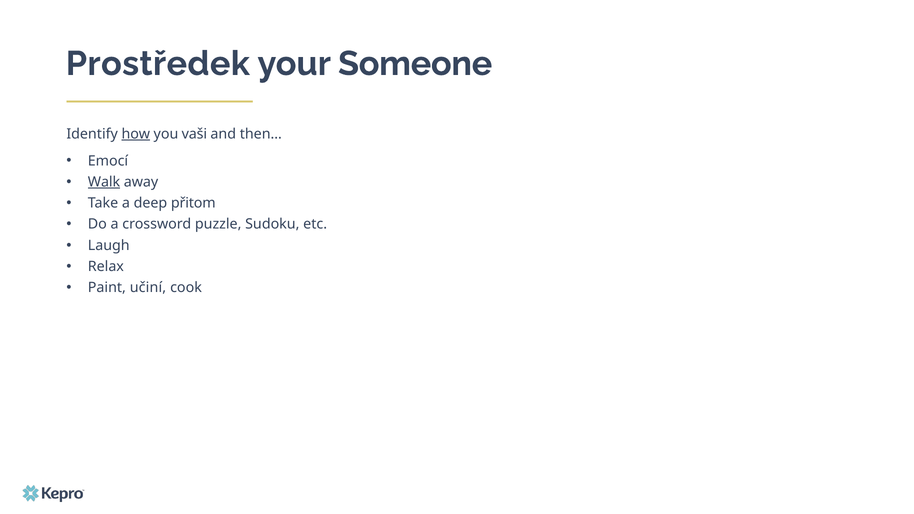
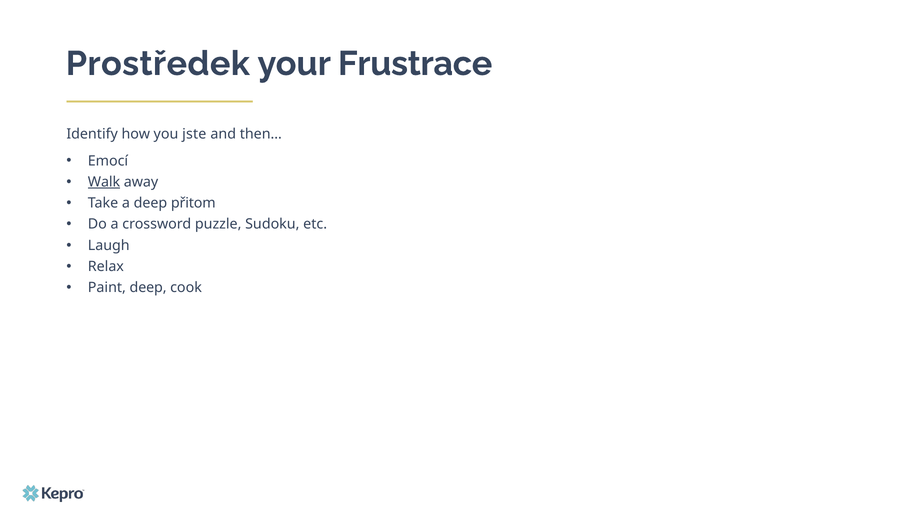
Someone: Someone -> Frustrace
how underline: present -> none
vaši: vaši -> jste
Paint učiní: učiní -> deep
